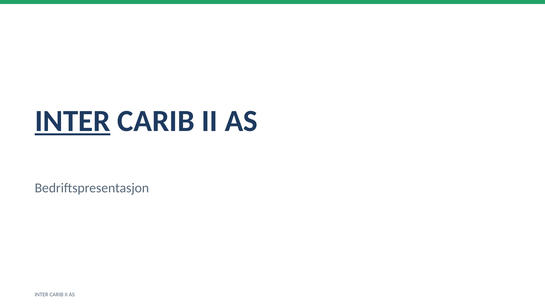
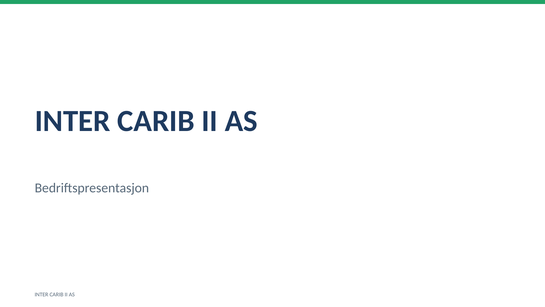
INTER at (73, 121) underline: present -> none
